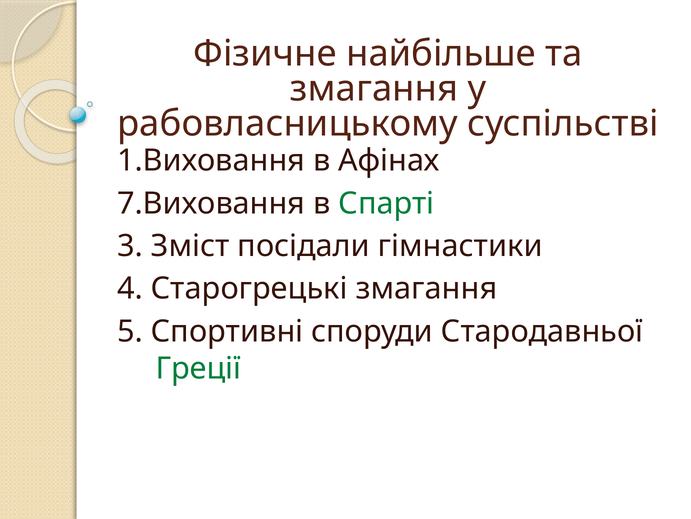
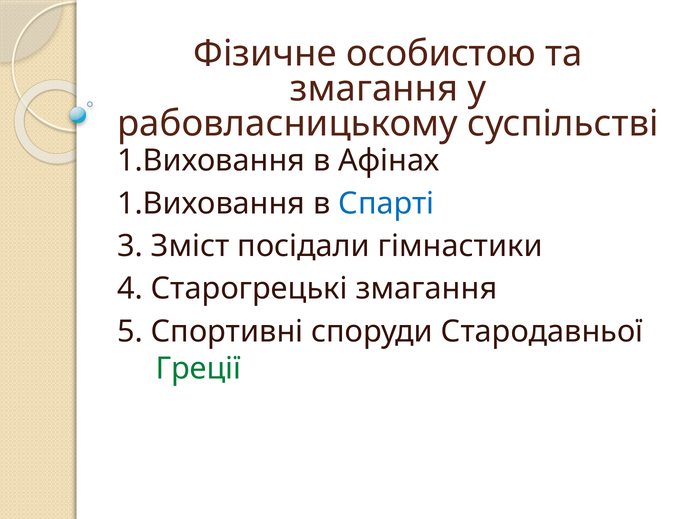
найбільше: найбільше -> особистою
7.Виховання at (211, 203): 7.Виховання -> 1.Виховання
Спарті colour: green -> blue
